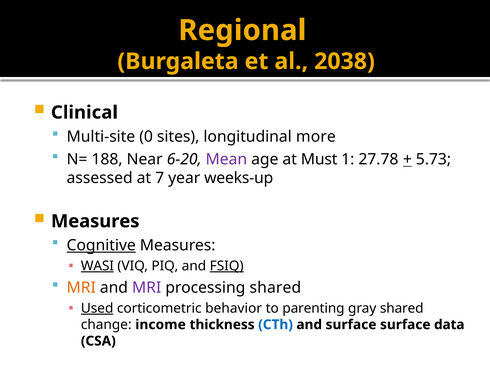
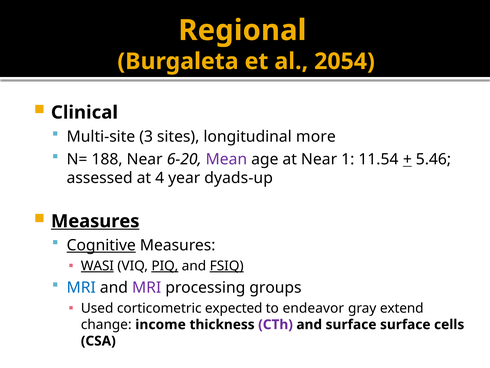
2038: 2038 -> 2054
0: 0 -> 3
at Must: Must -> Near
27.78: 27.78 -> 11.54
5.73: 5.73 -> 5.46
7: 7 -> 4
weeks-up: weeks-up -> dyads-up
Measures at (95, 221) underline: none -> present
PIQ underline: none -> present
MRI at (81, 287) colour: orange -> blue
processing shared: shared -> groups
Used underline: present -> none
behavior: behavior -> expected
parenting: parenting -> endeavor
gray shared: shared -> extend
CTh colour: blue -> purple
data: data -> cells
